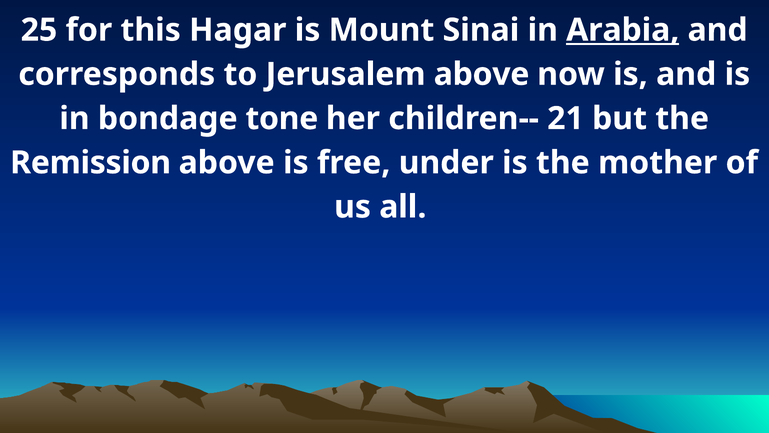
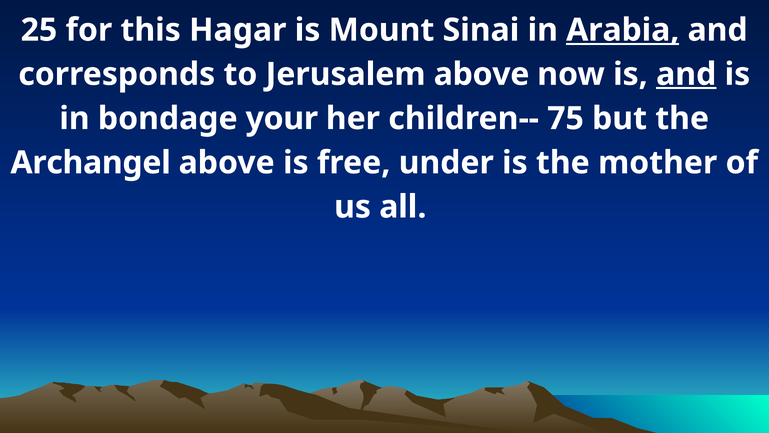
and at (686, 74) underline: none -> present
tone: tone -> your
21: 21 -> 75
Remission: Remission -> Archangel
